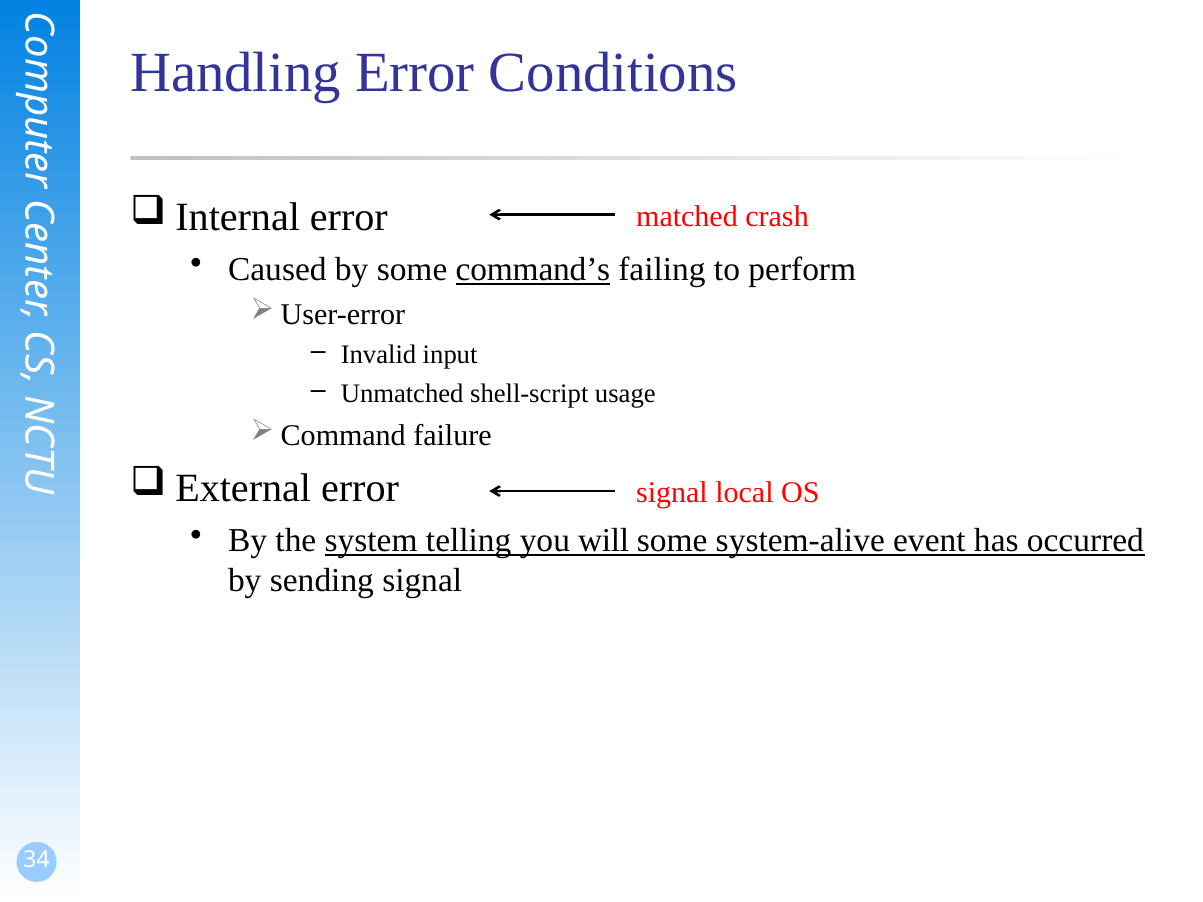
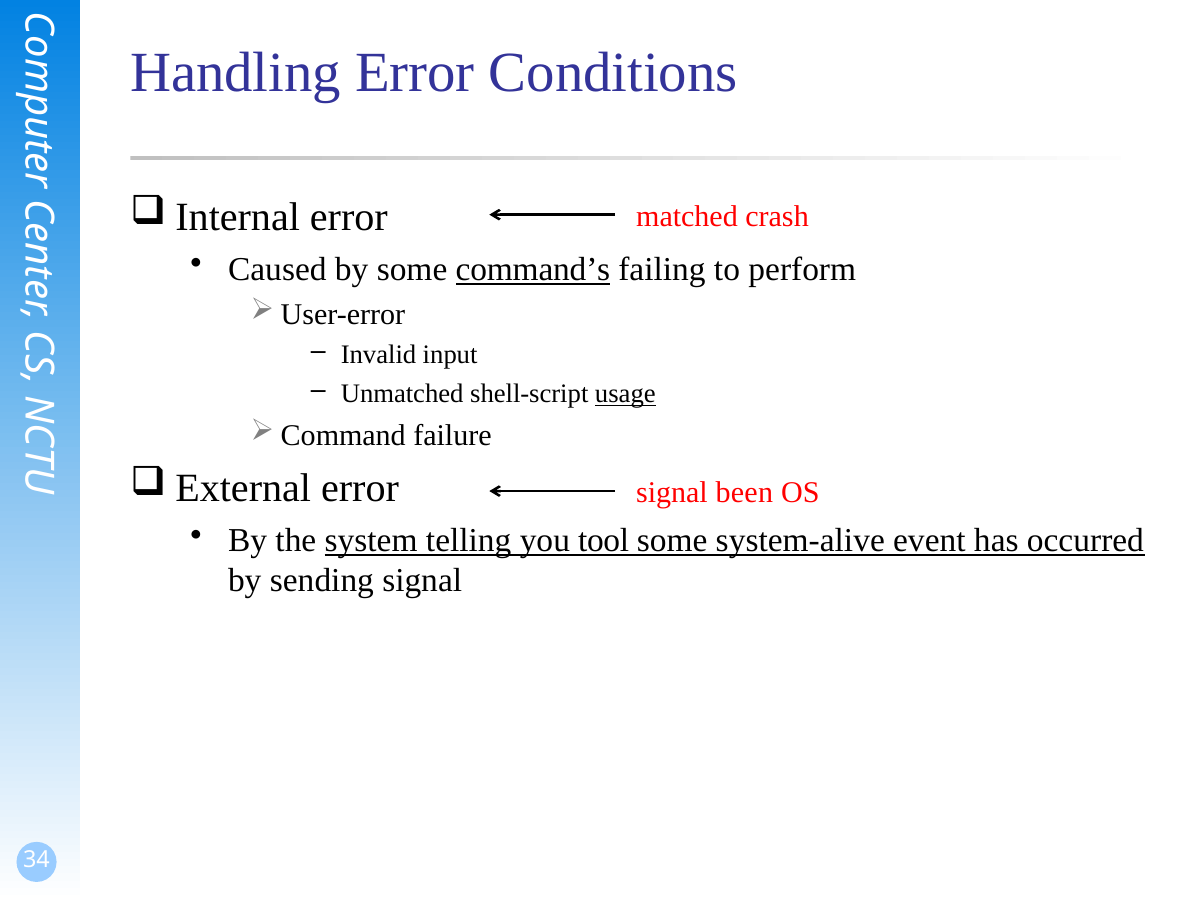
usage underline: none -> present
local: local -> been
will: will -> tool
